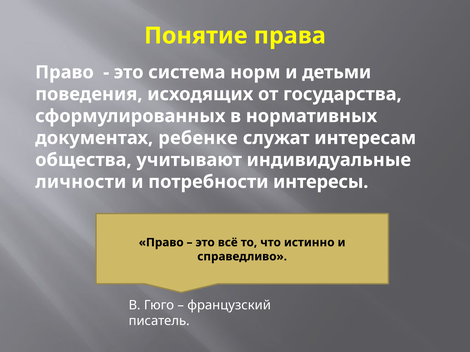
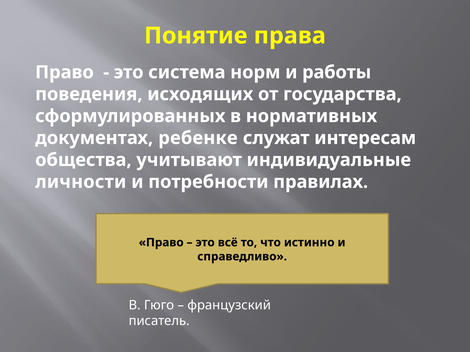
детьми: детьми -> работы
интересы: интересы -> правилах
